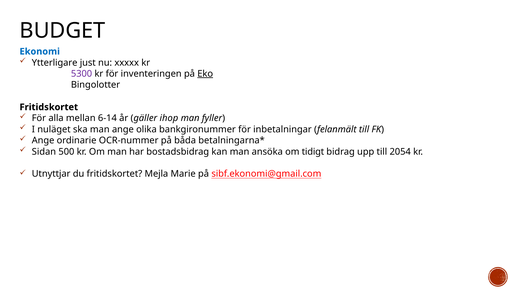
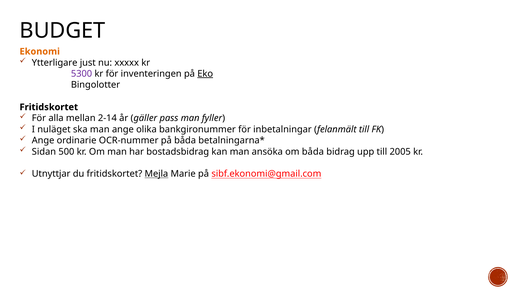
Ekonomi colour: blue -> orange
6-14: 6-14 -> 2-14
ihop: ihop -> pass
om tidigt: tidigt -> båda
2054: 2054 -> 2005
Mejla underline: none -> present
